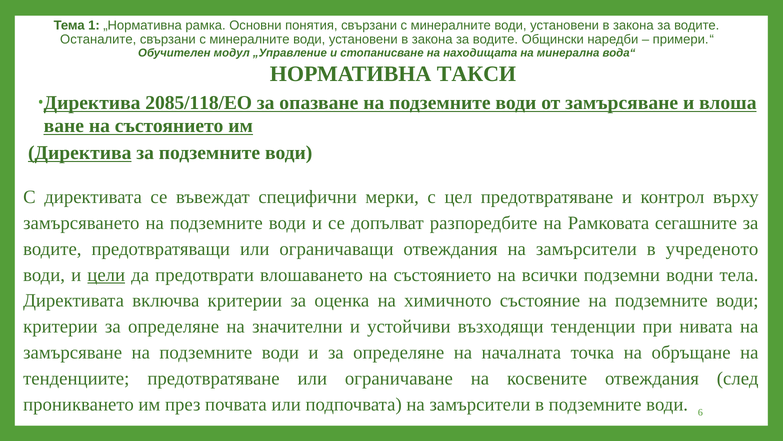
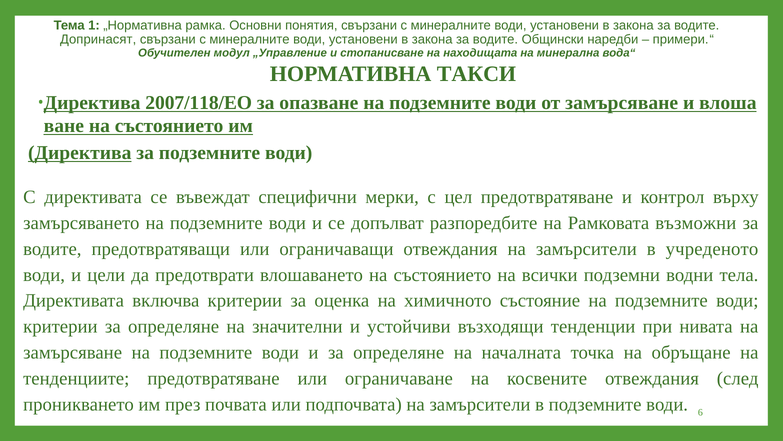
Останалите: Останалите -> Допринасят
2085/118/ЕО: 2085/118/ЕО -> 2007/118/ЕО
сегашните: сегашните -> възможни
цели underline: present -> none
